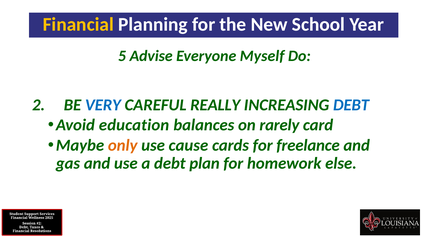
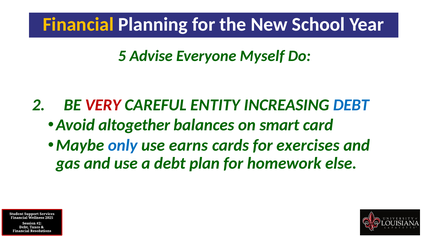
VERY colour: blue -> red
REALLY: REALLY -> ENTITY
education: education -> altogether
rarely: rarely -> smart
only colour: orange -> blue
cause: cause -> earns
freelance: freelance -> exercises
